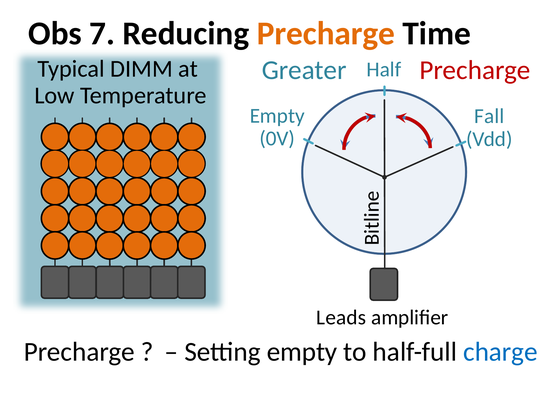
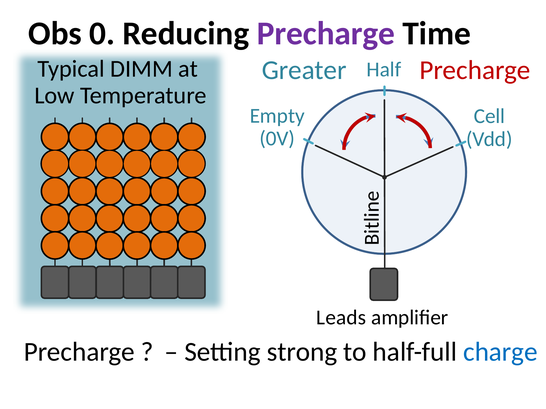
7: 7 -> 0
Precharge at (326, 34) colour: orange -> purple
Fall: Fall -> Cell
Setting empty: empty -> strong
